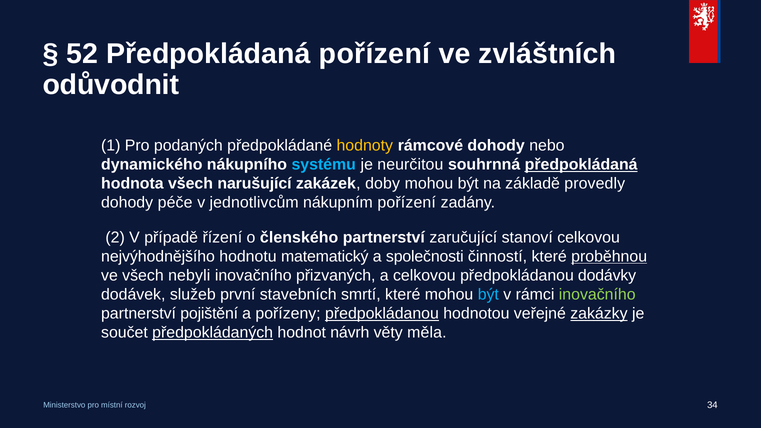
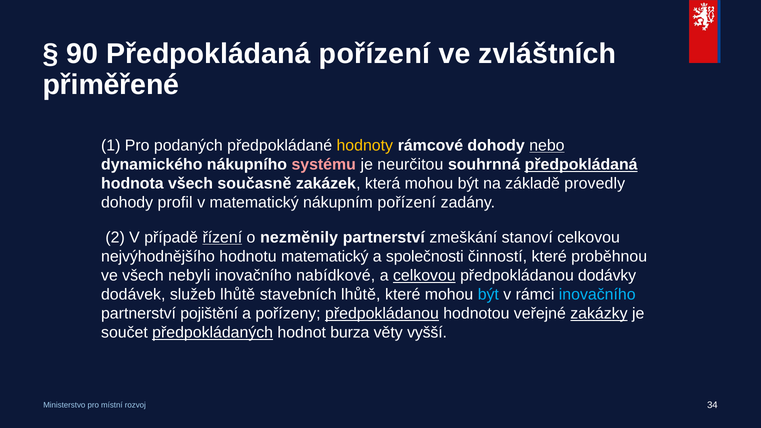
52: 52 -> 90
odůvodnit: odůvodnit -> přiměřené
nebo underline: none -> present
systému colour: light blue -> pink
narušující: narušující -> současně
doby: doby -> která
péče: péče -> profil
v jednotlivcům: jednotlivcům -> matematický
řízení underline: none -> present
členského: členského -> nezměnily
zaručující: zaručující -> zmeškání
proběhnou underline: present -> none
přizvaných: přizvaných -> nabídkové
celkovou at (424, 276) underline: none -> present
služeb první: první -> lhůtě
stavebních smrtí: smrtí -> lhůtě
inovačního at (597, 295) colour: light green -> light blue
návrh: návrh -> burza
měla: měla -> vyšší
